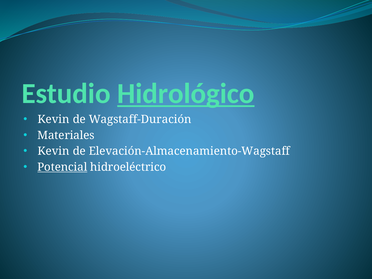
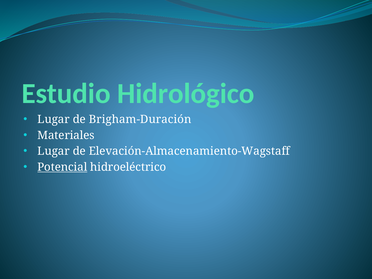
Hidrológico underline: present -> none
Kevin at (54, 119): Kevin -> Lugar
Wagstaff-Duración: Wagstaff-Duración -> Brigham-Duración
Kevin at (54, 151): Kevin -> Lugar
